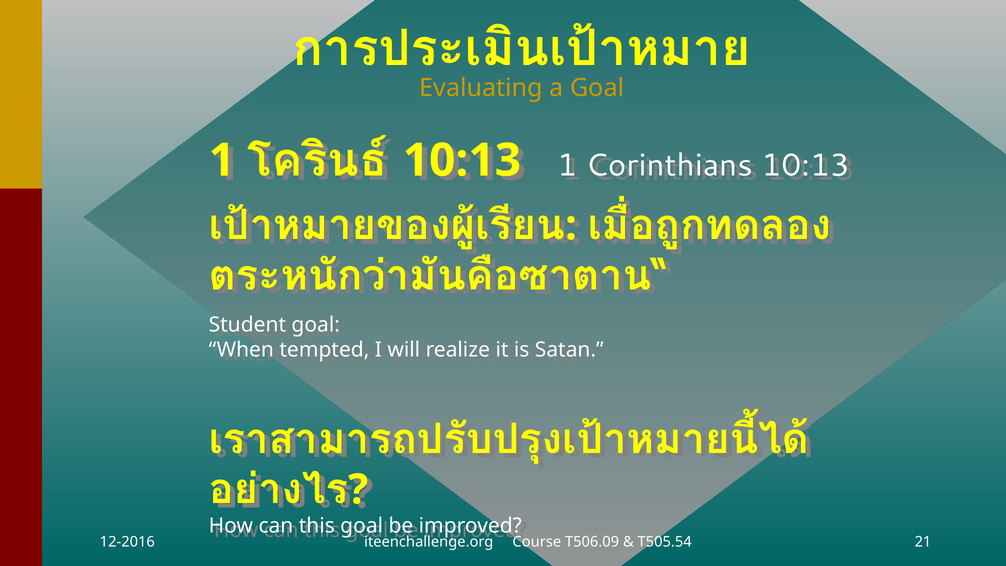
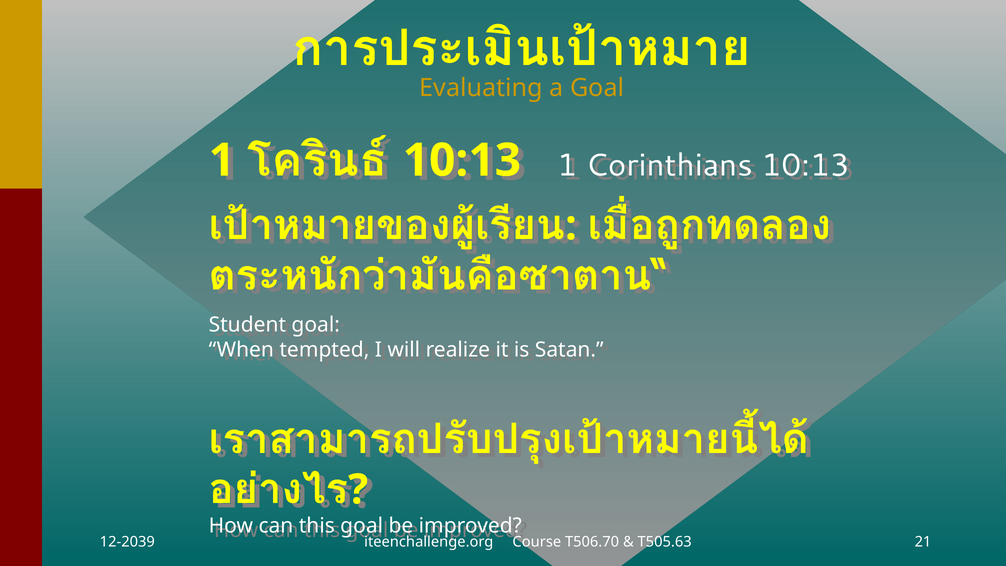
12-2016: 12-2016 -> 12-2039
T506.09: T506.09 -> T506.70
T505.54: T505.54 -> T505.63
